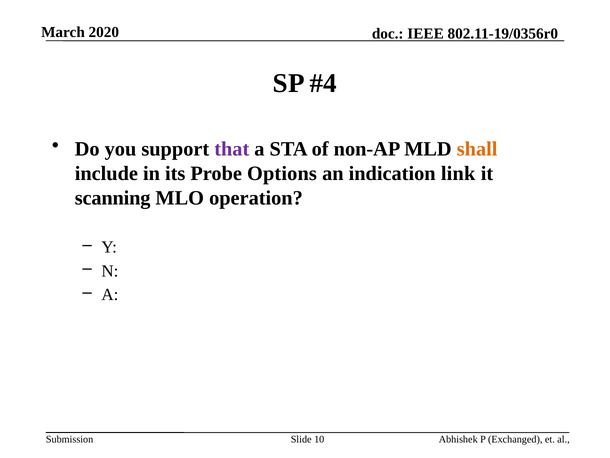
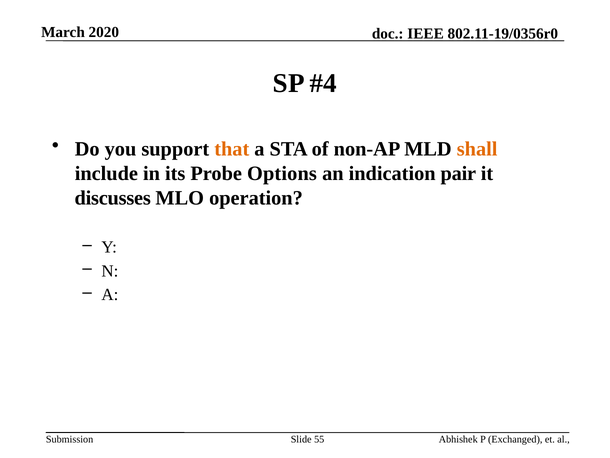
that colour: purple -> orange
link: link -> pair
scanning: scanning -> discusses
10: 10 -> 55
